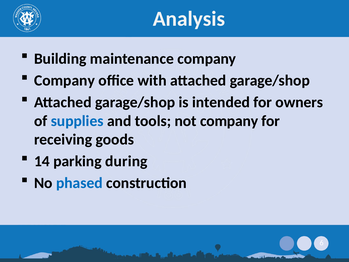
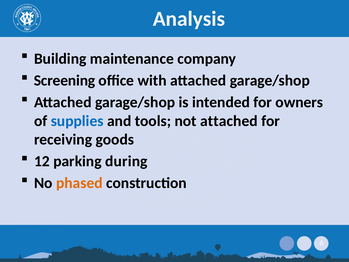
Company at (64, 80): Company -> Screening
not company: company -> attached
14: 14 -> 12
phased colour: blue -> orange
